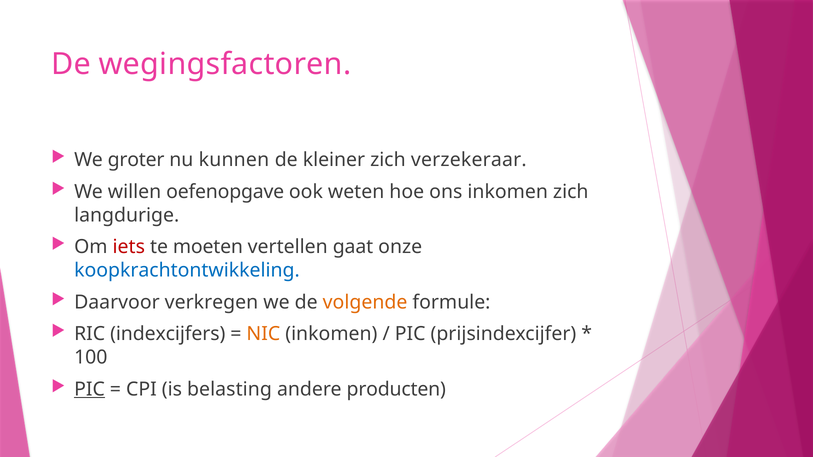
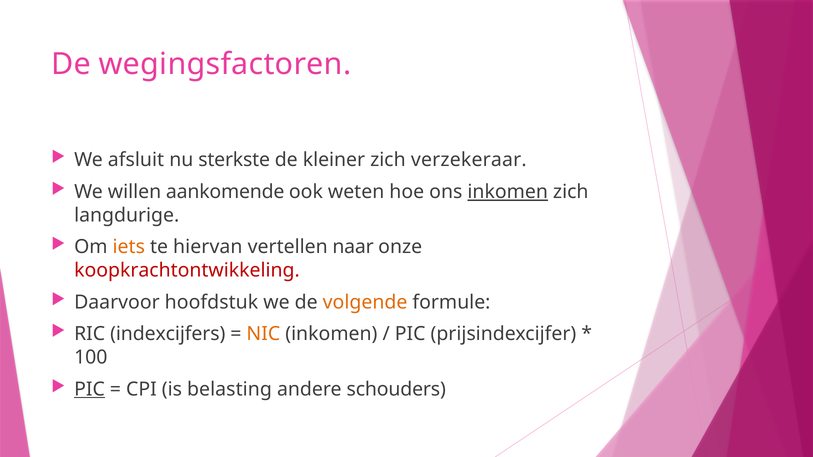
groter: groter -> afsluit
kunnen: kunnen -> sterkste
oefenopgave: oefenopgave -> aankomende
inkomen at (508, 192) underline: none -> present
iets colour: red -> orange
moeten: moeten -> hiervan
gaat: gaat -> naar
koopkrachtontwikkeling colour: blue -> red
verkregen: verkregen -> hoofdstuk
producten: producten -> schouders
